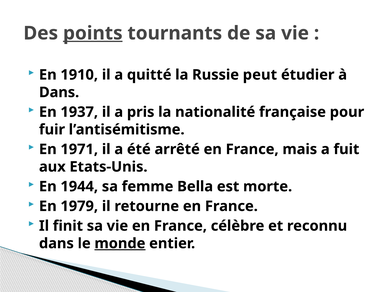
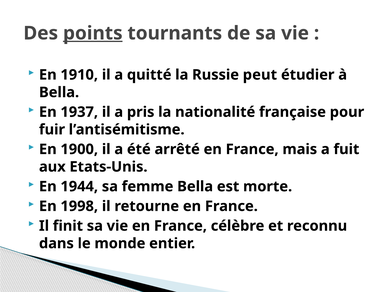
Dans at (59, 92): Dans -> Bella
1971: 1971 -> 1900
1979: 1979 -> 1998
monde underline: present -> none
